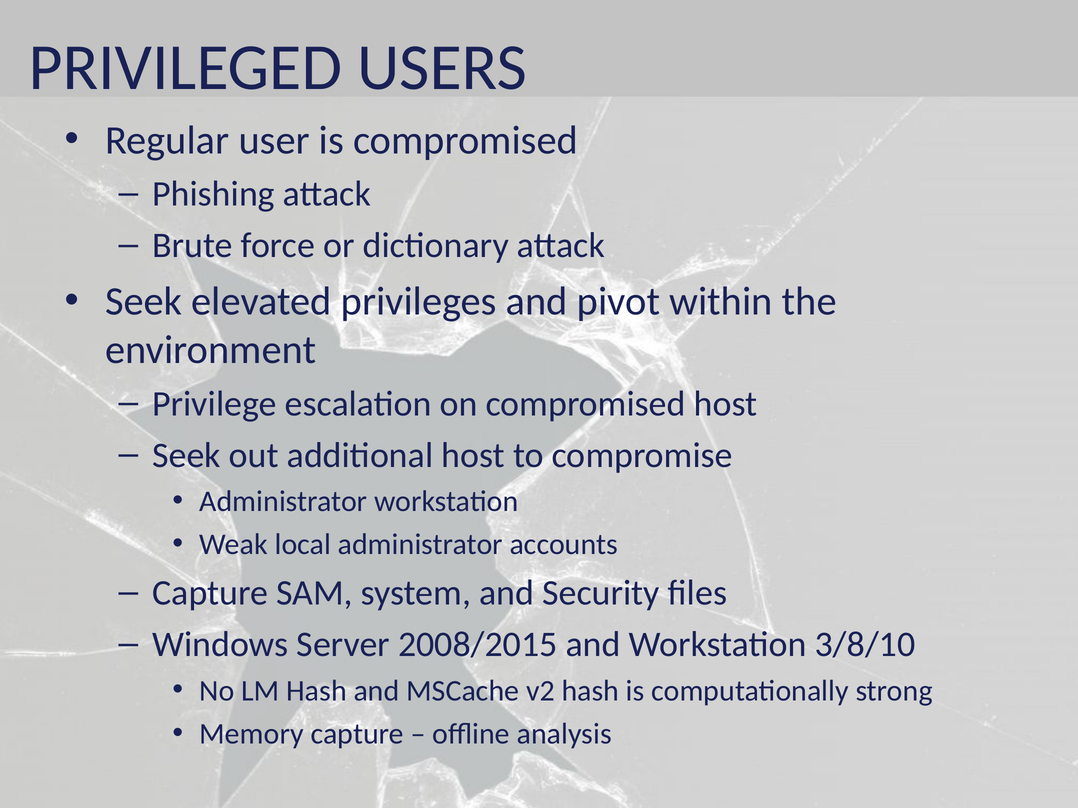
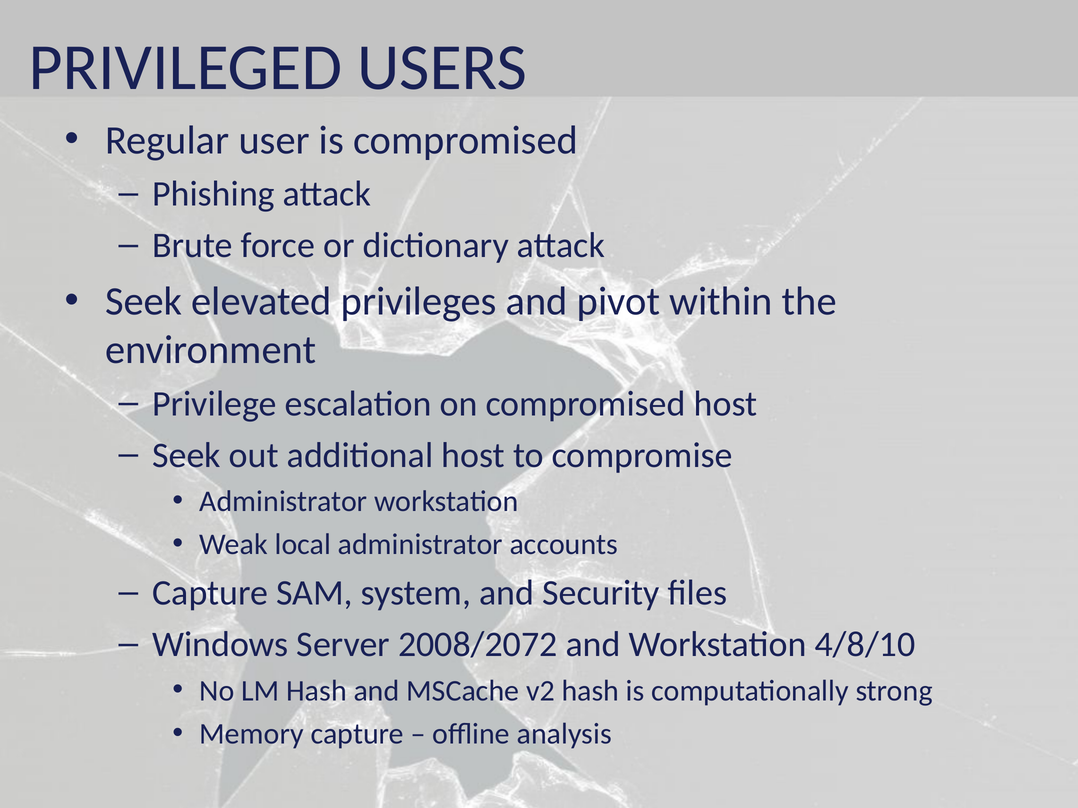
2008/2015: 2008/2015 -> 2008/2072
3/8/10: 3/8/10 -> 4/8/10
